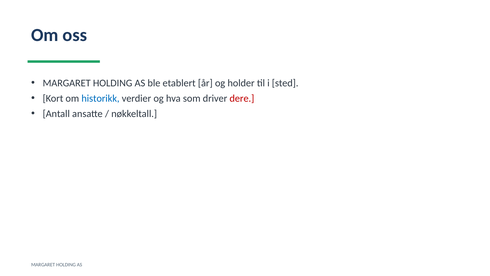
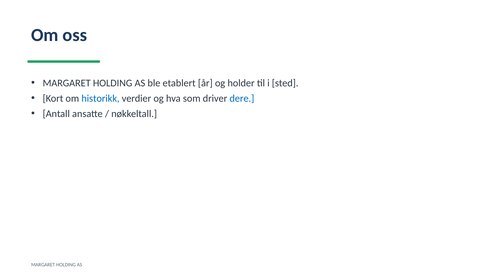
dere colour: red -> blue
